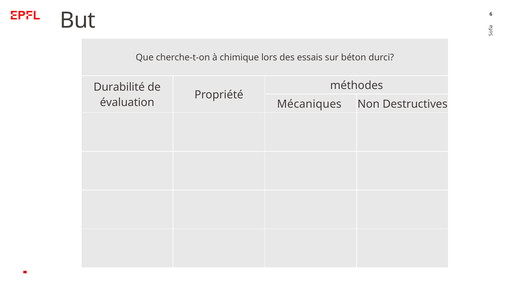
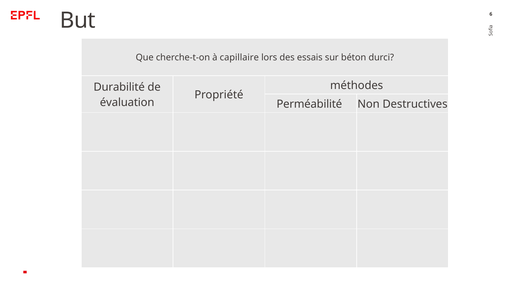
chimique: chimique -> capillaire
Mécaniques: Mécaniques -> Perméabilité
